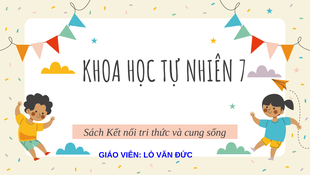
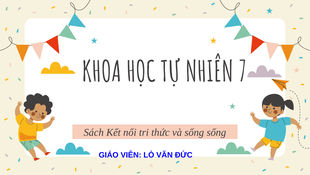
và cung: cung -> sống
